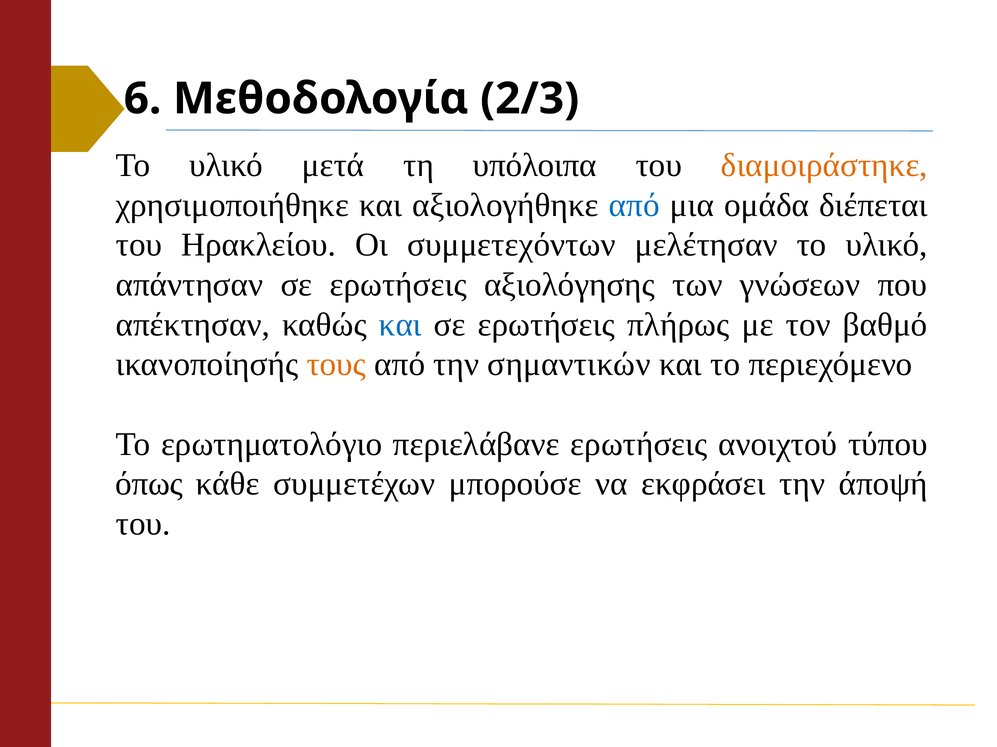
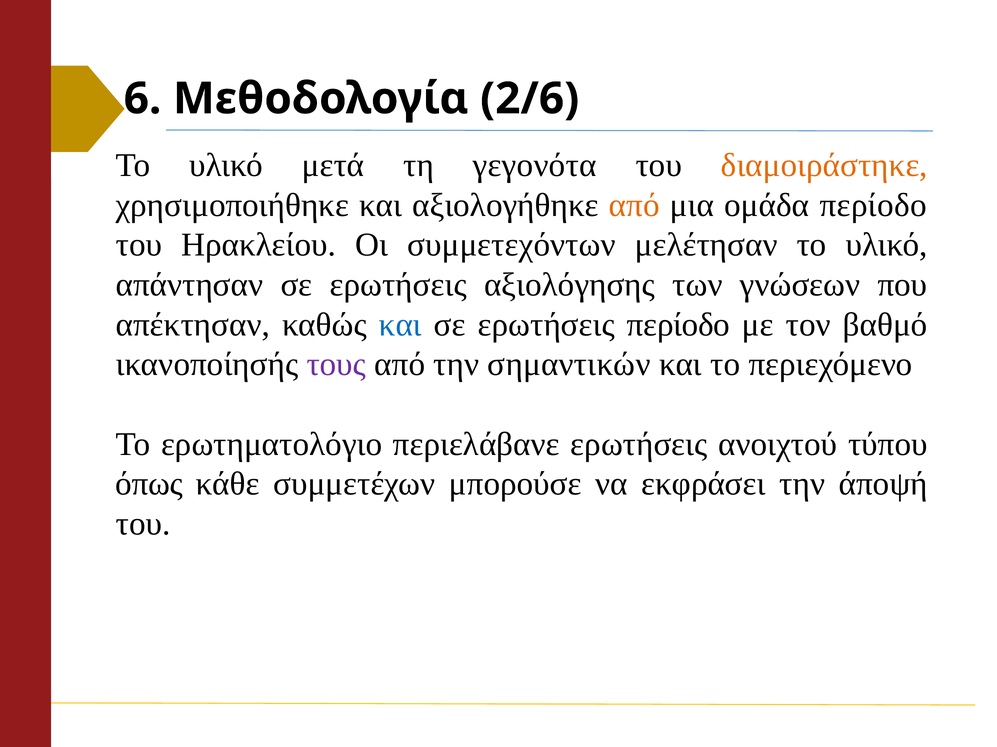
2/3: 2/3 -> 2/6
υπόλοιπα: υπόλοιπα -> γεγονότα
από at (634, 205) colour: blue -> orange
ομάδα διέπεται: διέπεται -> περίοδο
ερωτήσεις πλήρως: πλήρως -> περίοδο
τους colour: orange -> purple
